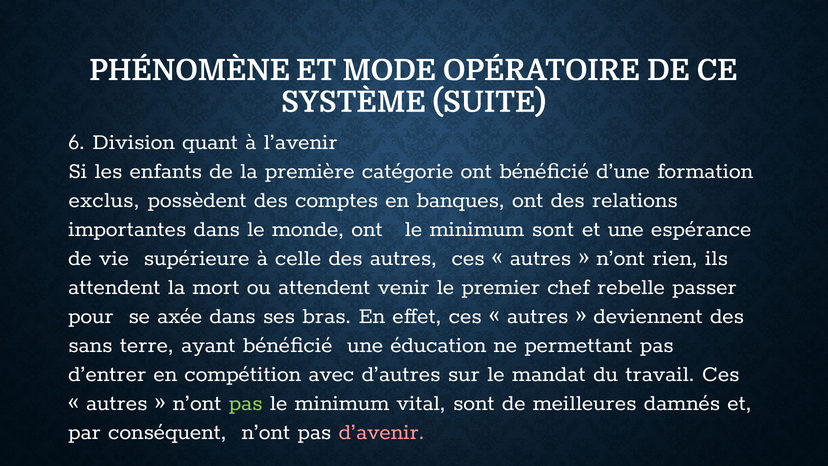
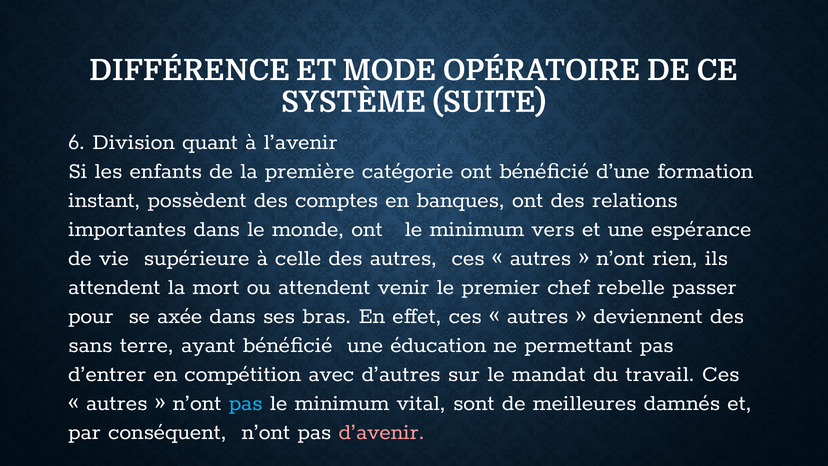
PHÉNOMÈNE: PHÉNOMÈNE -> DIFFÉRENCE
exclus: exclus -> instant
minimum sont: sont -> vers
pas at (246, 402) colour: light green -> light blue
